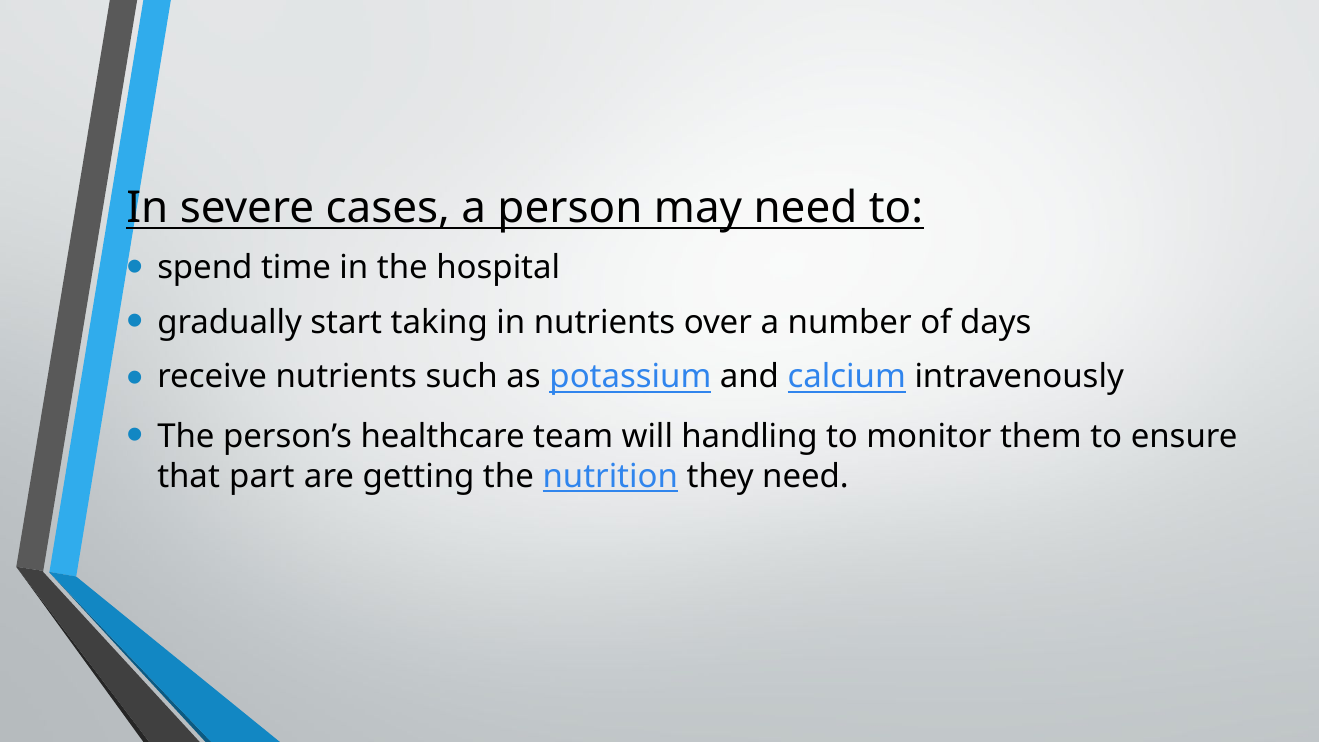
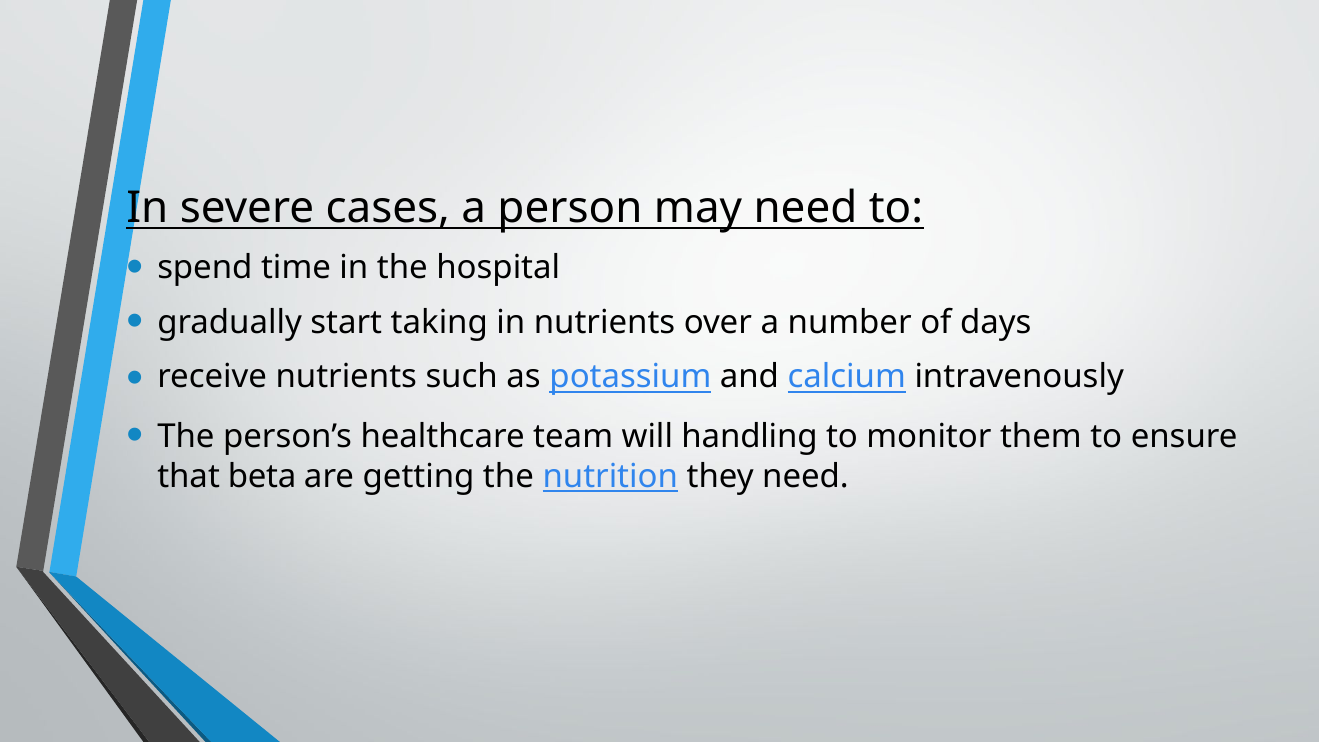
part: part -> beta
